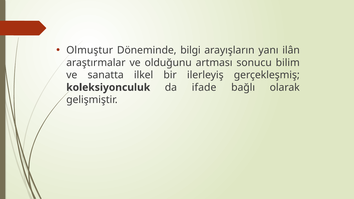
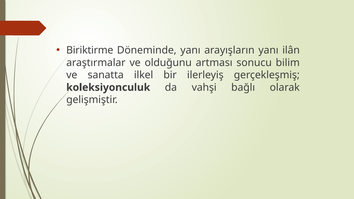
Olmuştur: Olmuştur -> Biriktirme
Döneminde bilgi: bilgi -> yanı
ifade: ifade -> vahşi
